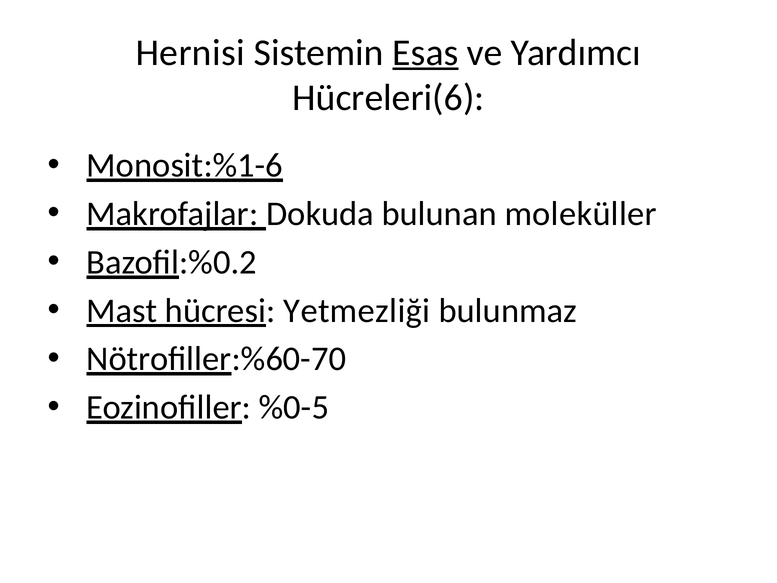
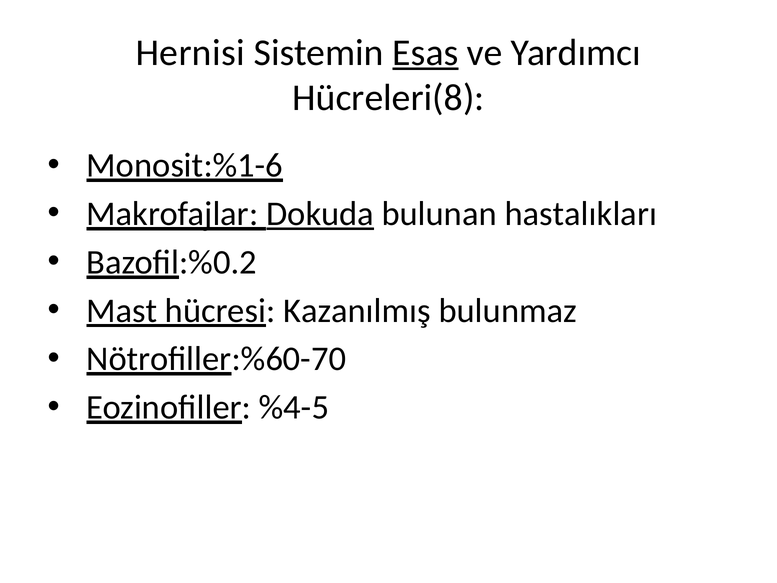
Hücreleri(6: Hücreleri(6 -> Hücreleri(8
Dokuda underline: none -> present
moleküller: moleküller -> hastalıkları
Yetmezliği: Yetmezliği -> Kazanılmış
%0-5: %0-5 -> %4-5
